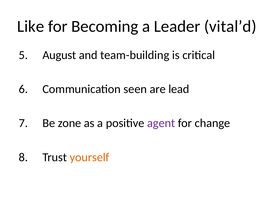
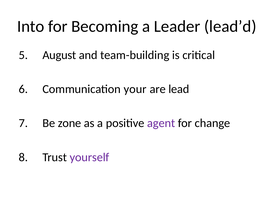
Like: Like -> Into
vital’d: vital’d -> lead’d
seen: seen -> your
yourself colour: orange -> purple
